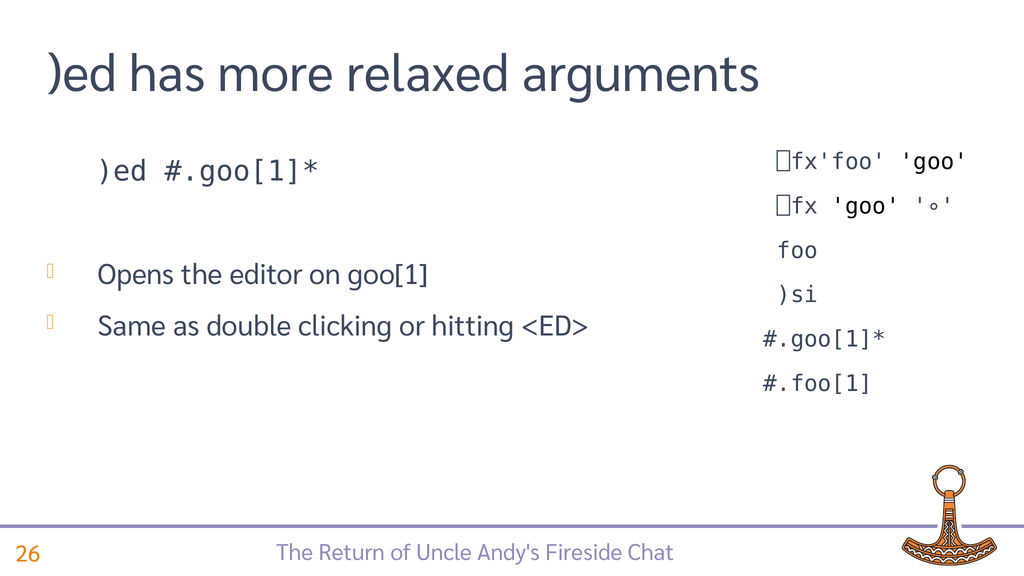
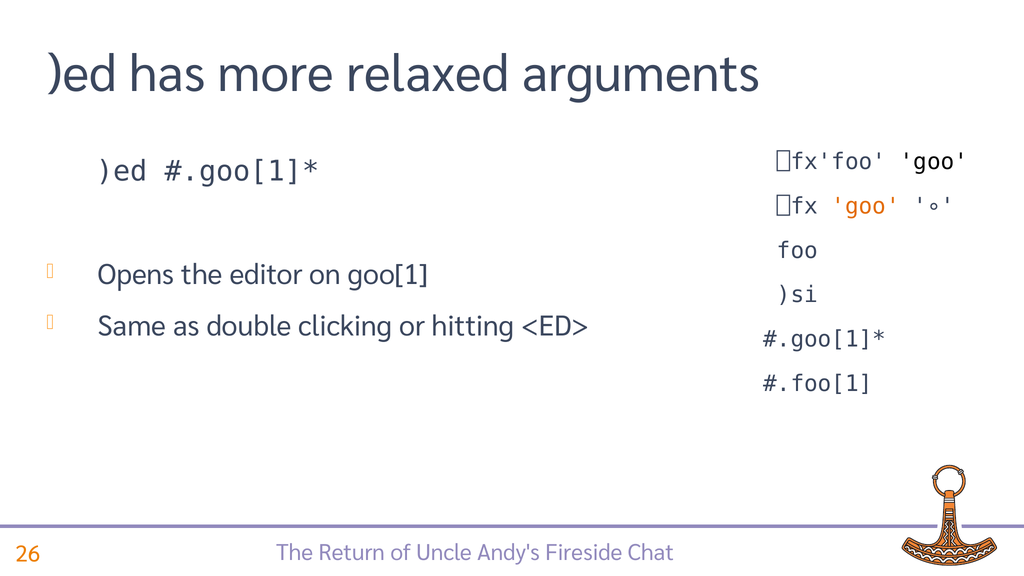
goo at (866, 206) colour: black -> orange
